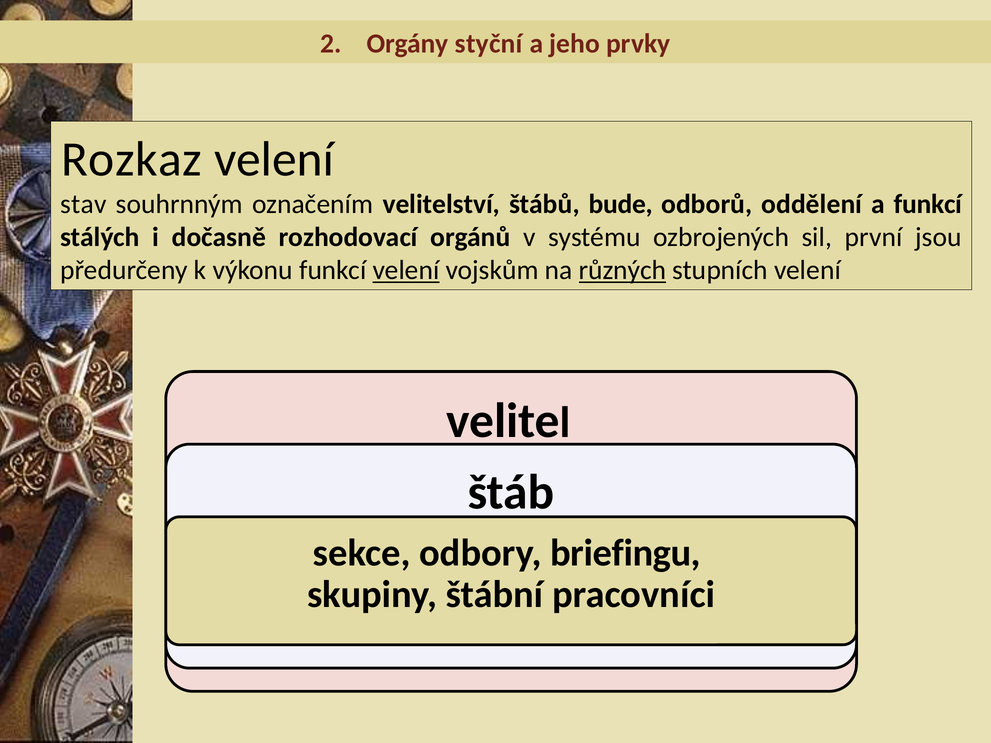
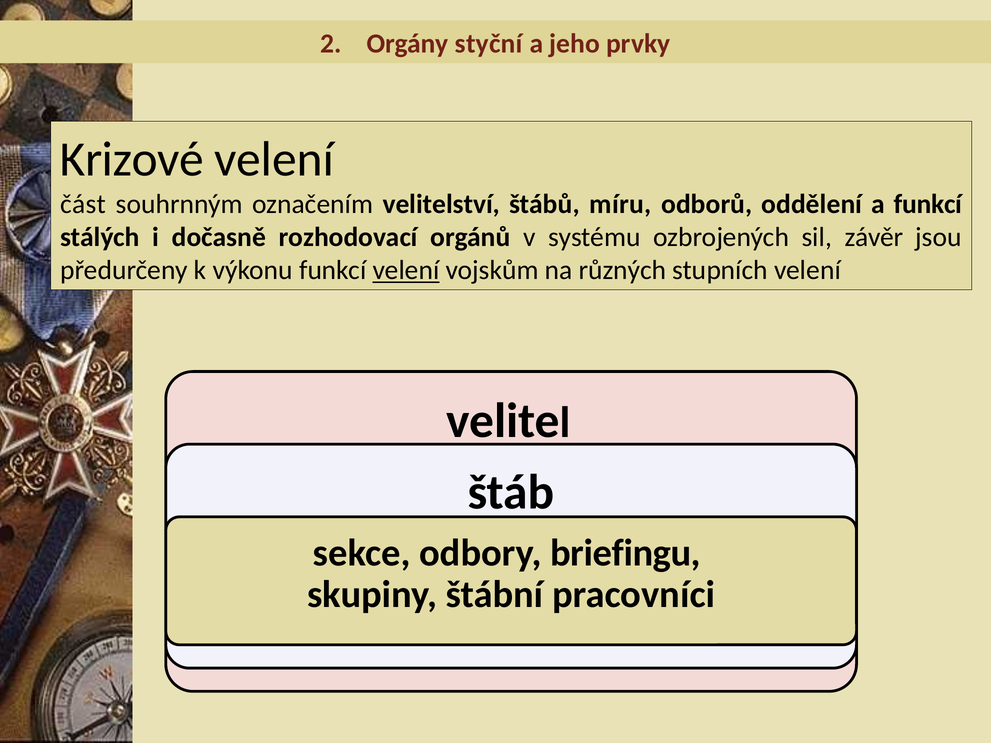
Rozkaz: Rozkaz -> Krizové
stav: stav -> část
bude: bude -> míru
první: první -> závěr
různých underline: present -> none
